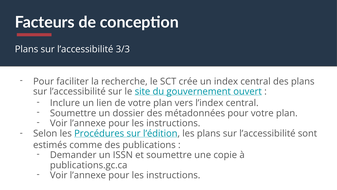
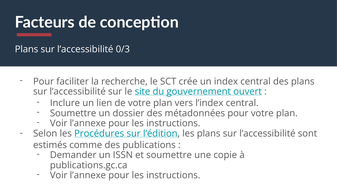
3/3: 3/3 -> 0/3
